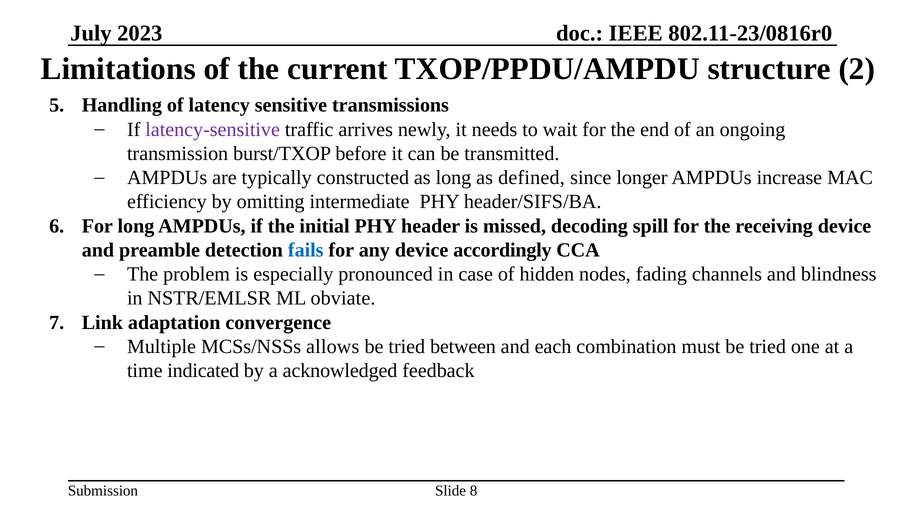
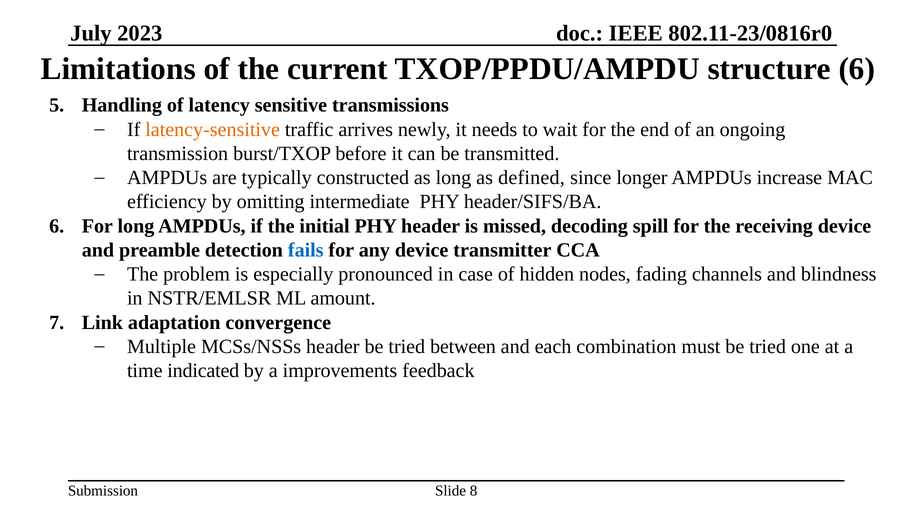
structure 2: 2 -> 6
latency-sensitive colour: purple -> orange
accordingly: accordingly -> transmitter
obviate: obviate -> amount
MCSs/NSSs allows: allows -> header
acknowledged: acknowledged -> improvements
